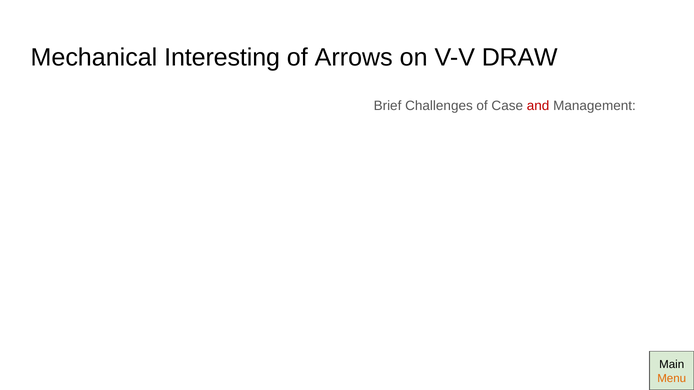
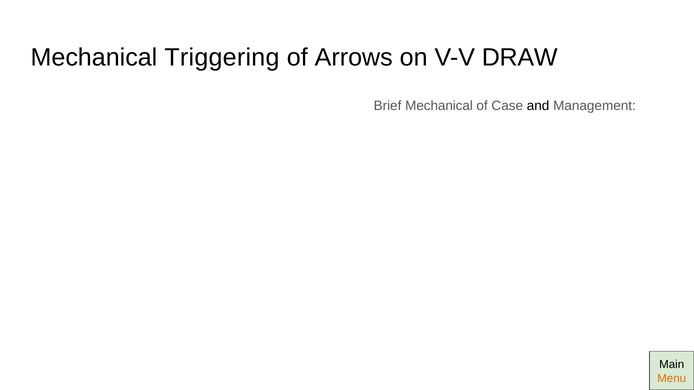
Interesting: Interesting -> Triggering
Brief Challenges: Challenges -> Mechanical
and colour: red -> black
